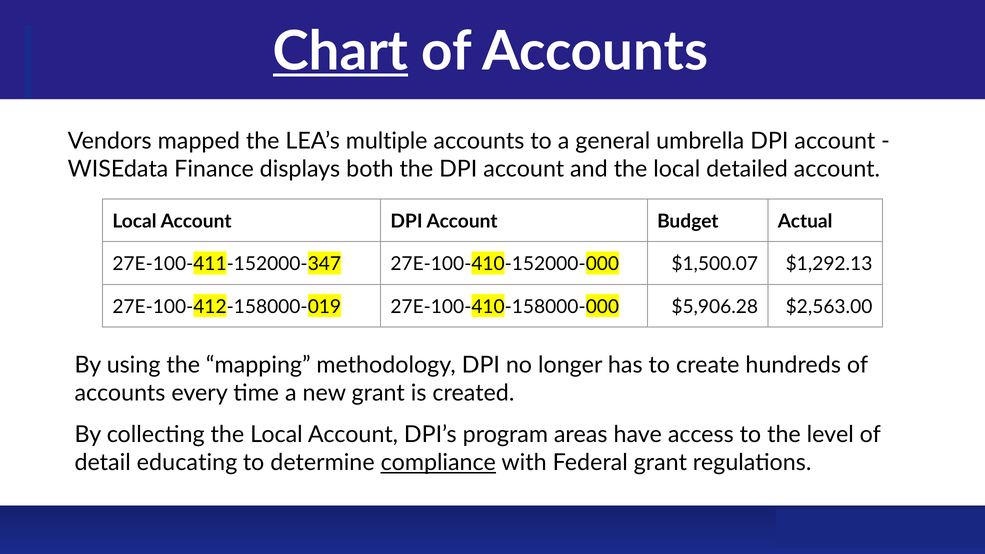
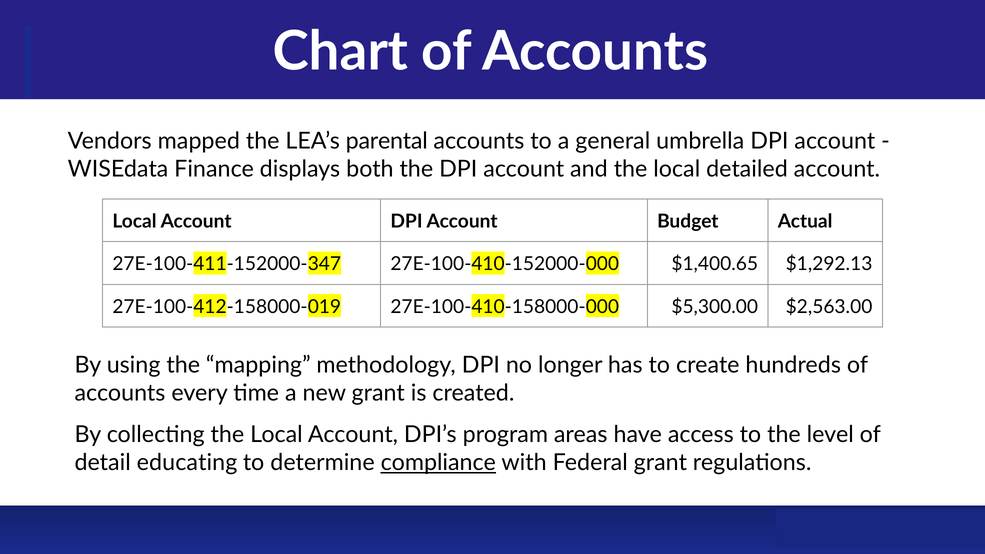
Chart underline: present -> none
multiple: multiple -> parental
$1,500.07: $1,500.07 -> $1,400.65
$5,906.28: $5,906.28 -> $5,300.00
